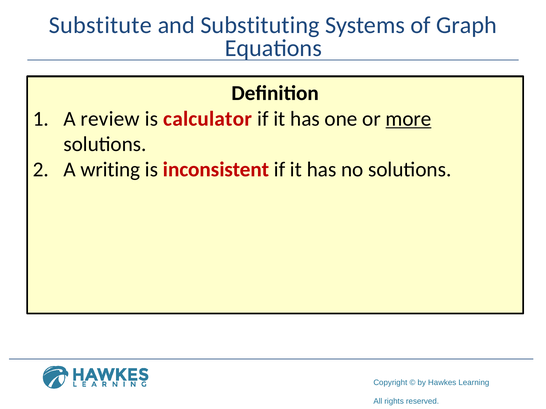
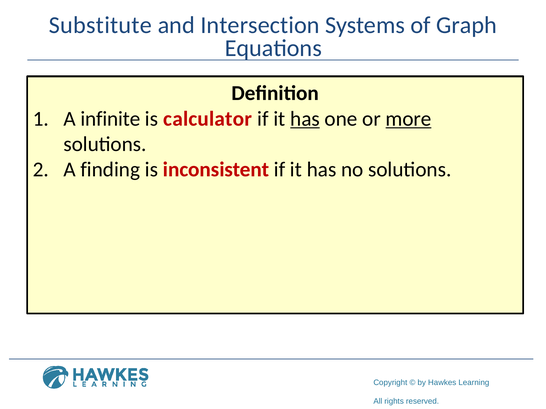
Substituting: Substituting -> Intersection
review: review -> infinite
has at (305, 119) underline: none -> present
writing: writing -> finding
